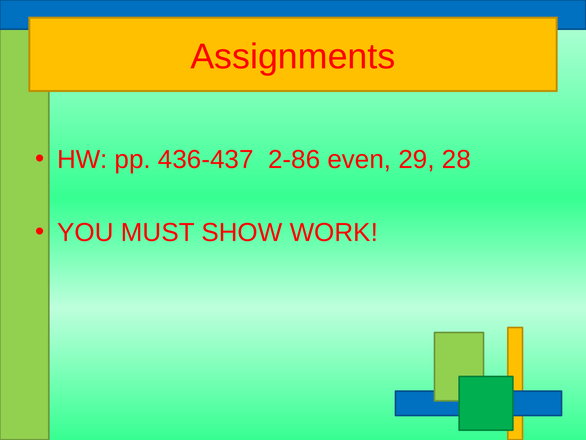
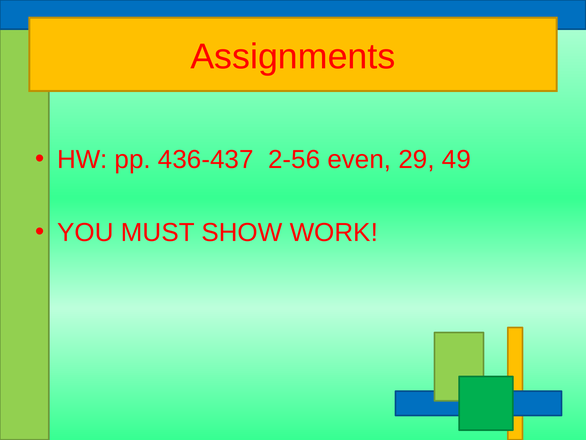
2-86: 2-86 -> 2-56
28: 28 -> 49
